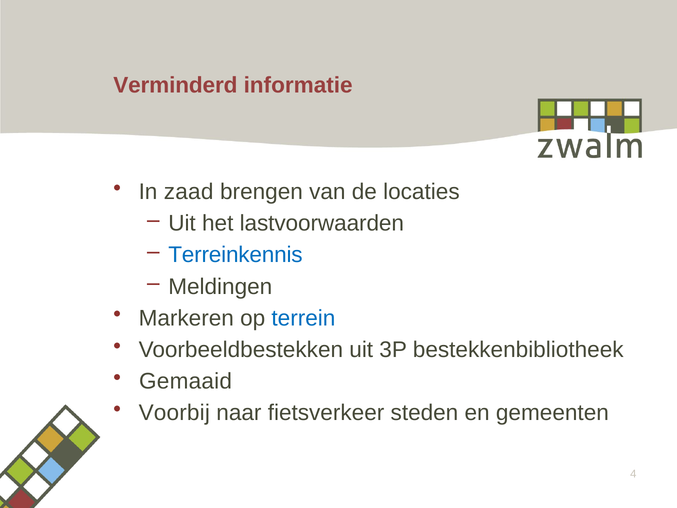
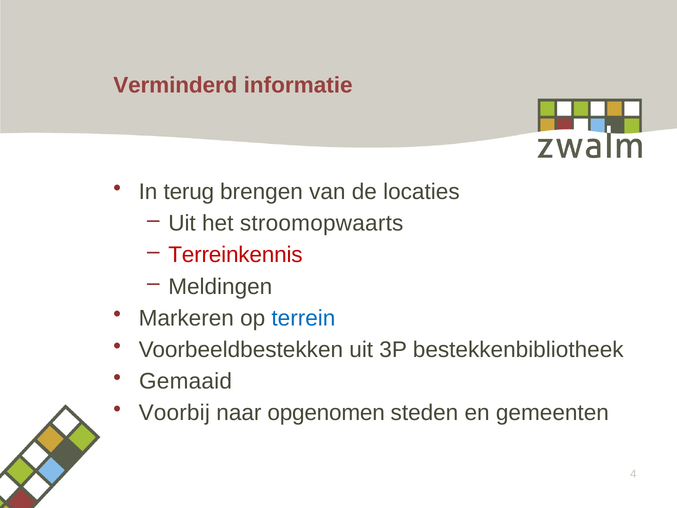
zaad: zaad -> terug
lastvoorwaarden: lastvoorwaarden -> stroomopwaarts
Terreinkennis colour: blue -> red
fietsverkeer: fietsverkeer -> opgenomen
